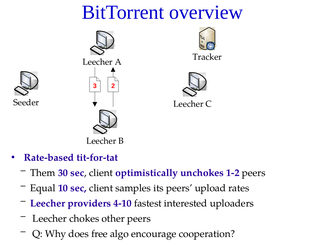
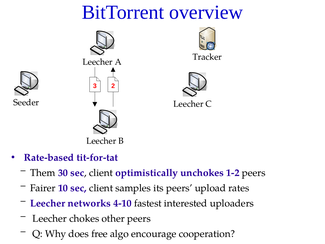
Equal: Equal -> Fairer
providers: providers -> networks
